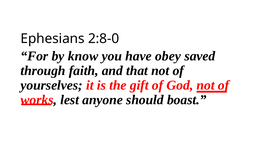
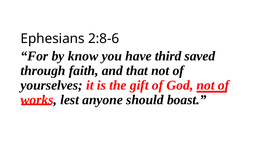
2:8-0: 2:8-0 -> 2:8-6
obey: obey -> third
